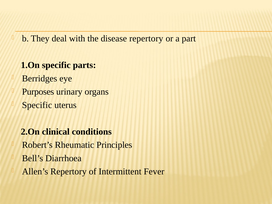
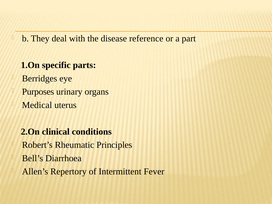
disease repertory: repertory -> reference
Specific at (37, 105): Specific -> Medical
